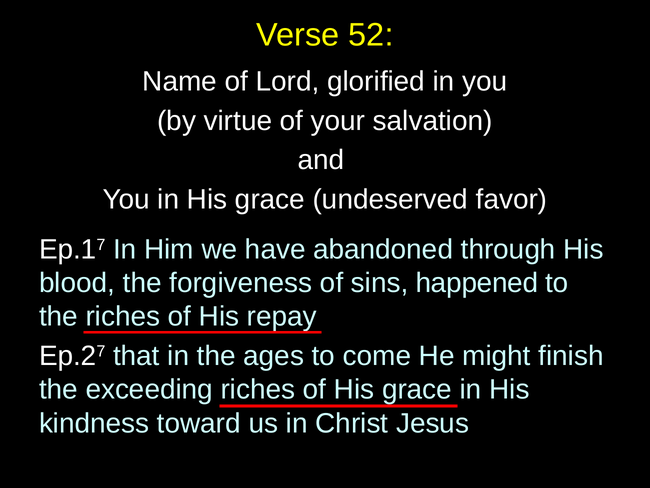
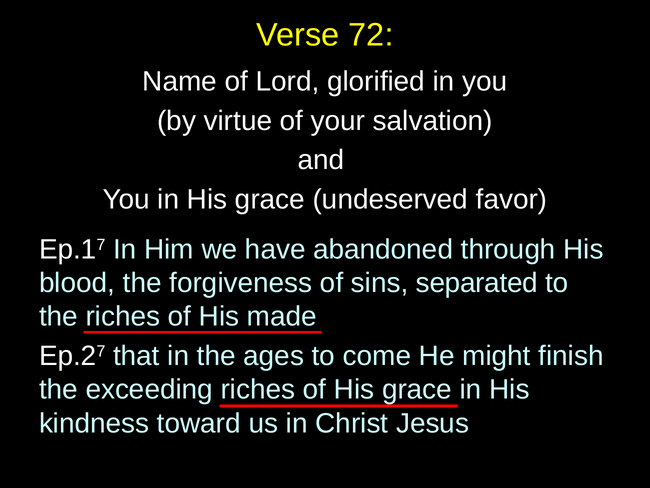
52: 52 -> 72
happened: happened -> separated
repay: repay -> made
